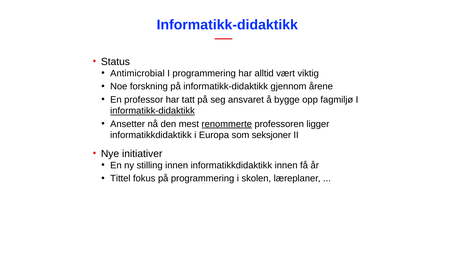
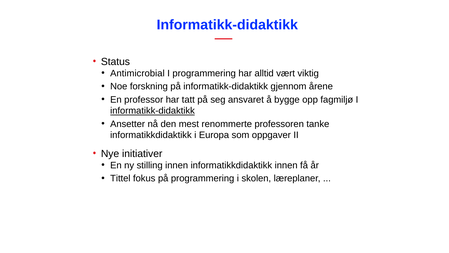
renommerte underline: present -> none
ligger: ligger -> tanke
seksjoner: seksjoner -> oppgaver
